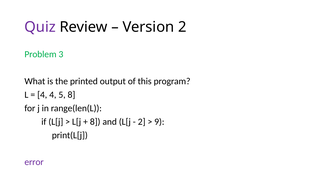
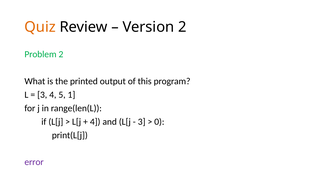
Quiz colour: purple -> orange
Problem 3: 3 -> 2
4 at (42, 95): 4 -> 3
5 8: 8 -> 1
8 at (95, 121): 8 -> 4
2 at (142, 121): 2 -> 3
9: 9 -> 0
